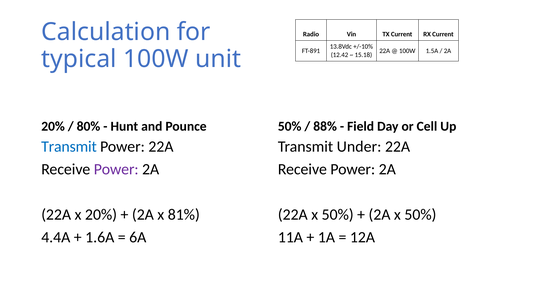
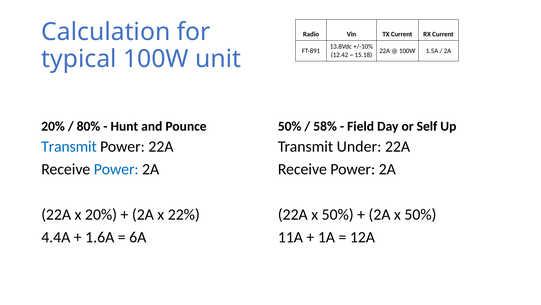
88%: 88% -> 58%
Cell: Cell -> Self
Power at (116, 169) colour: purple -> blue
81%: 81% -> 22%
